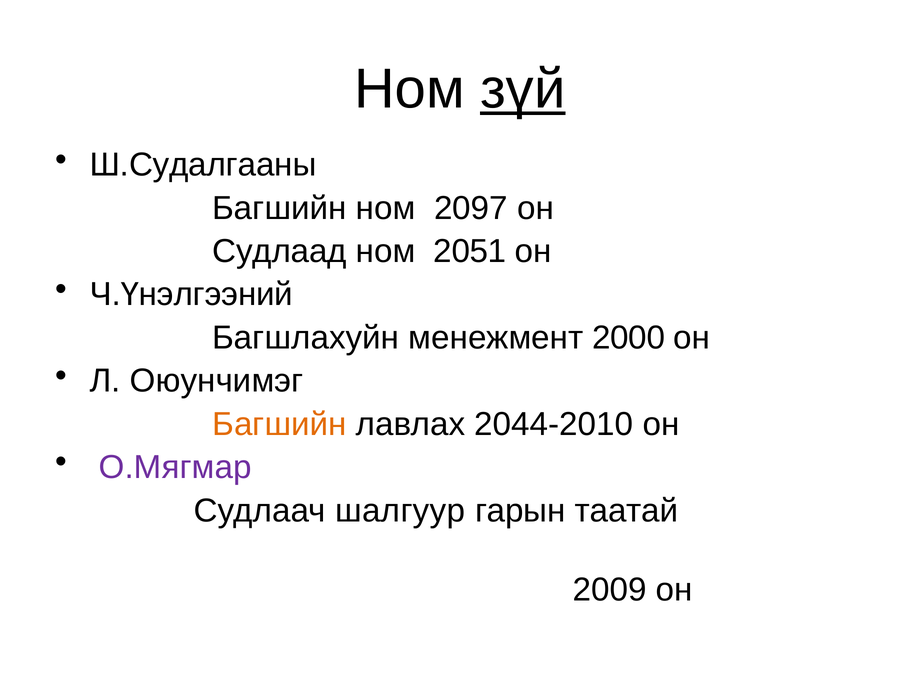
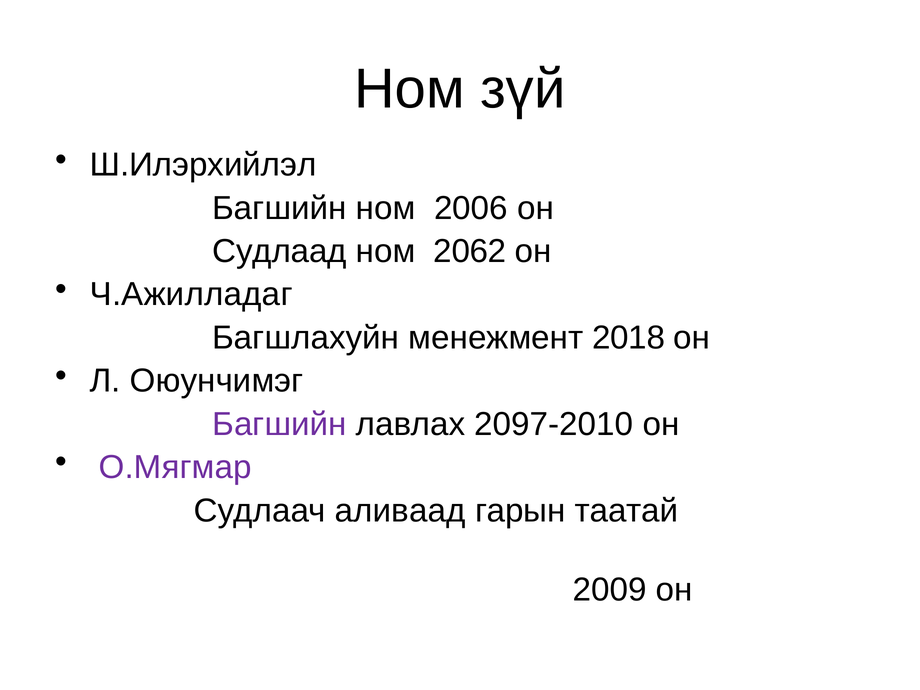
зүй underline: present -> none
Ш.Судалгааны: Ш.Судалгааны -> Ш.Илэрхийлэл
2097: 2097 -> 2006
2051: 2051 -> 2062
Ч.Үнэлгээний: Ч.Үнэлгээний -> Ч.Ажилладаг
2000: 2000 -> 2018
Багшийн at (279, 424) colour: orange -> purple
2044-2010: 2044-2010 -> 2097-2010
шалгуур: шалгуур -> аливаад
